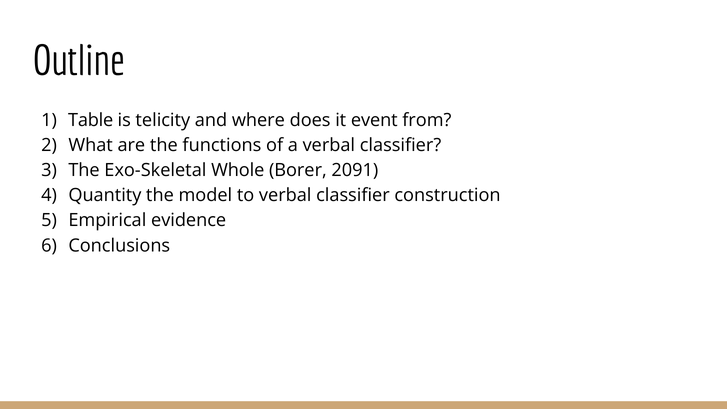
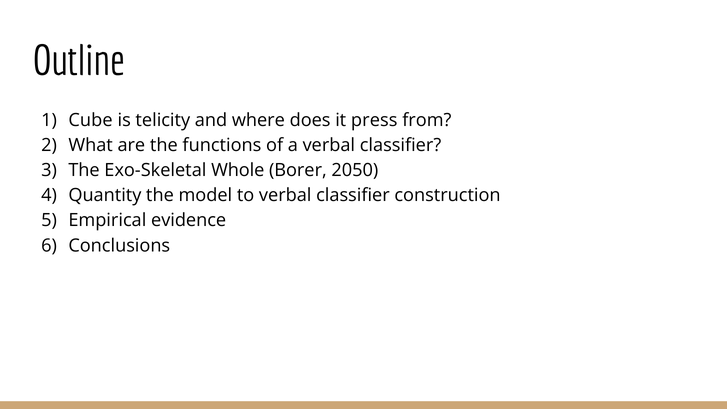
Table: Table -> Cube
event: event -> press
2091: 2091 -> 2050
